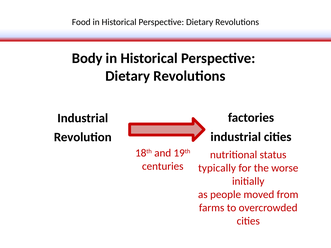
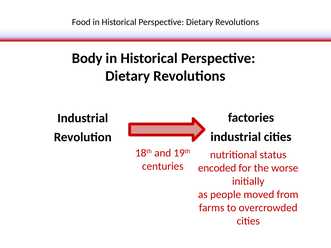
typically: typically -> encoded
